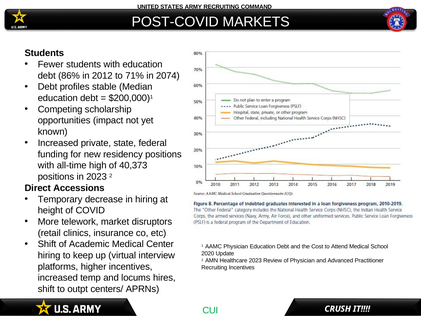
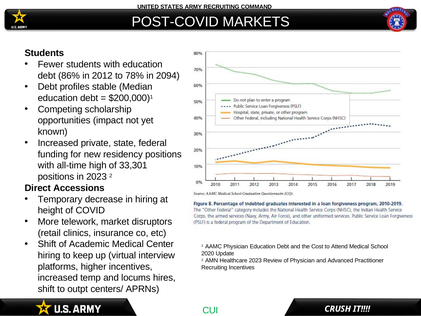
71%: 71% -> 78%
2074: 2074 -> 2094
40,373: 40,373 -> 33,301
